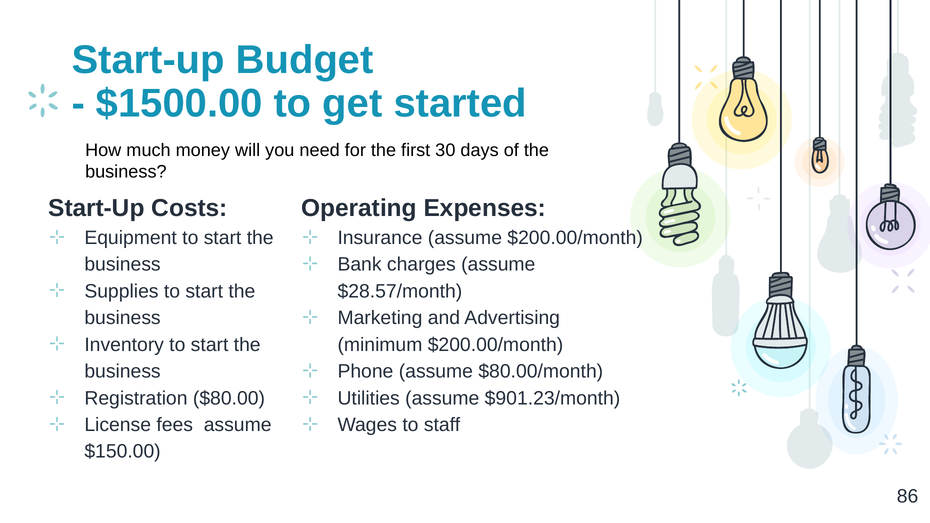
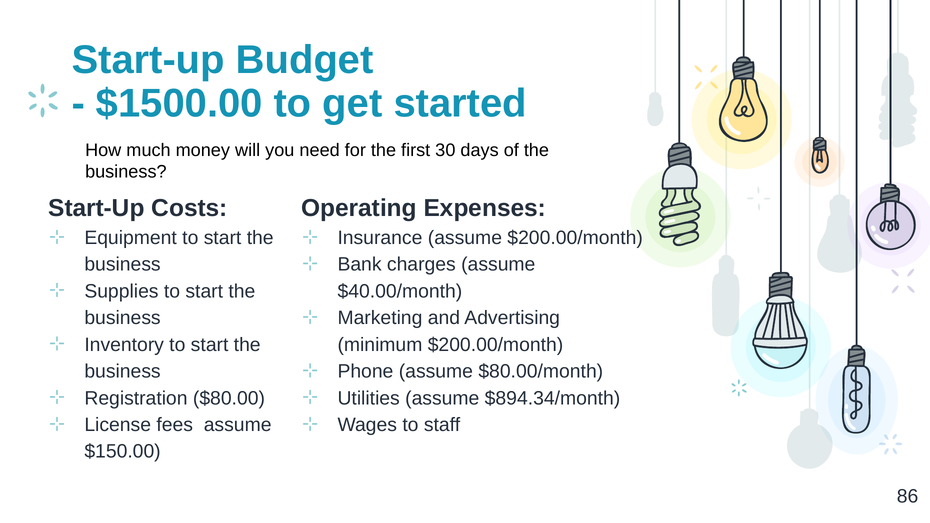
$28.57/month: $28.57/month -> $40.00/month
$901.23/month: $901.23/month -> $894.34/month
